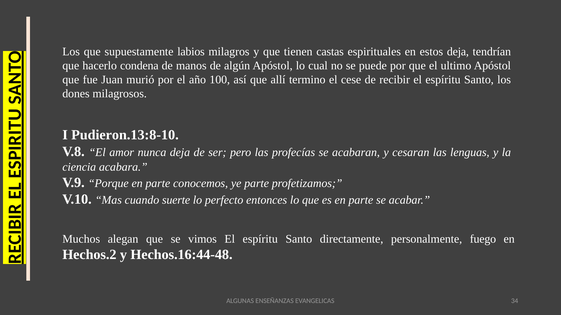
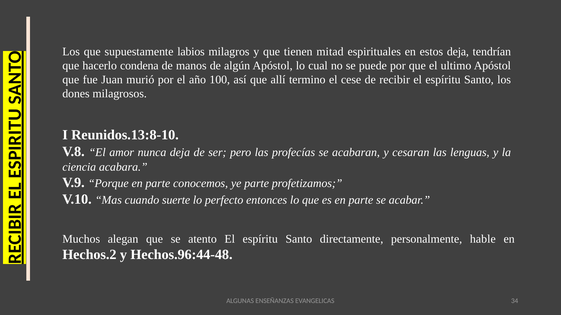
castas: castas -> mitad
Pudieron.13:8-10: Pudieron.13:8-10 -> Reunidos.13:8-10
vimos: vimos -> atento
fuego: fuego -> hable
Hechos.16:44-48: Hechos.16:44-48 -> Hechos.96:44-48
